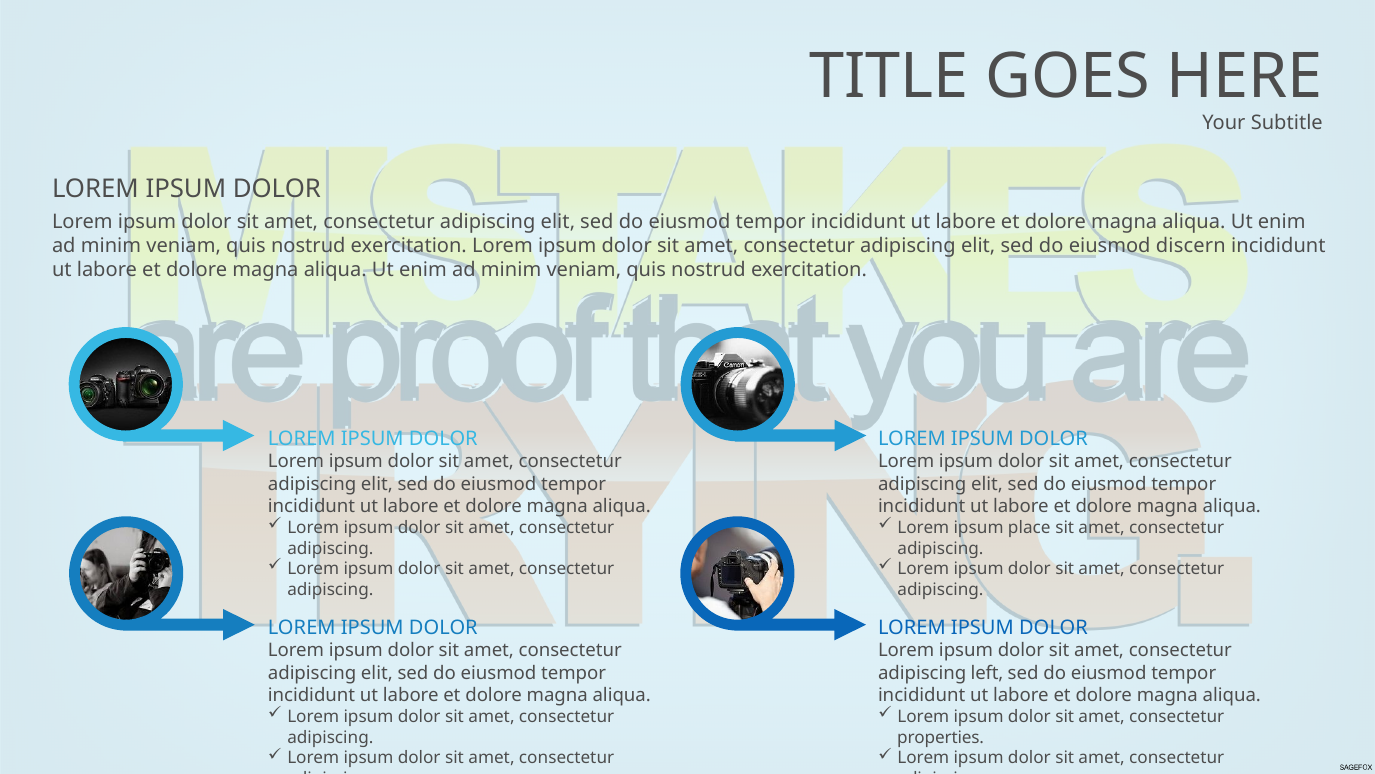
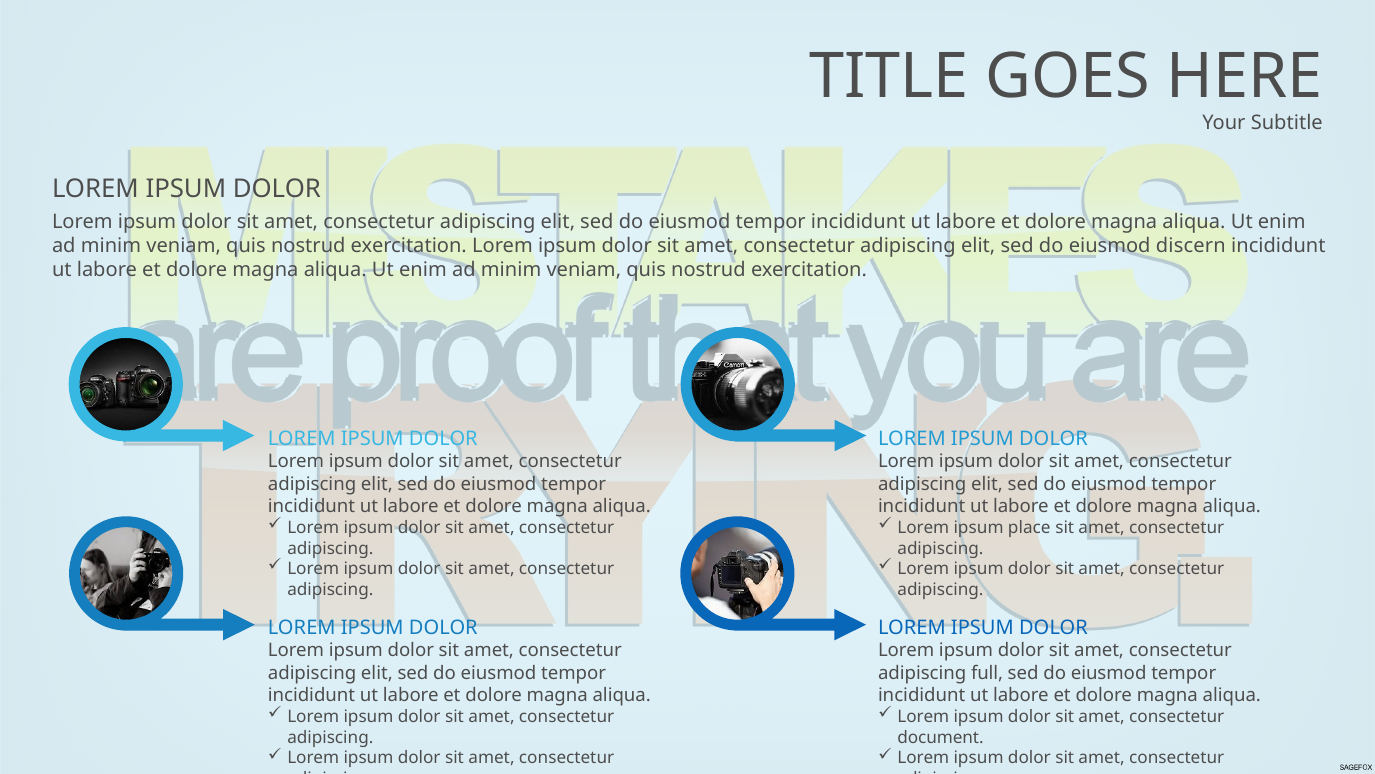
left: left -> full
properties: properties -> document
